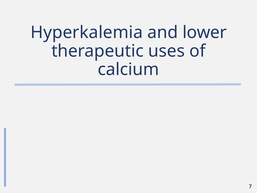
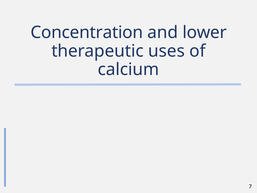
Hyperkalemia: Hyperkalemia -> Concentration
